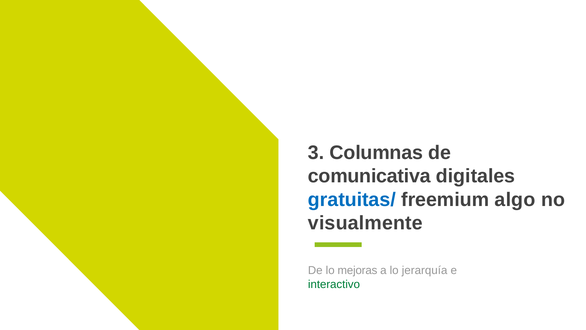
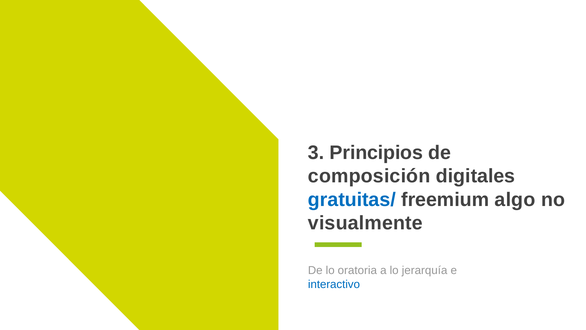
Columnas: Columnas -> Principios
comunicativa: comunicativa -> composición
mejoras: mejoras -> oratoria
interactivo colour: green -> blue
